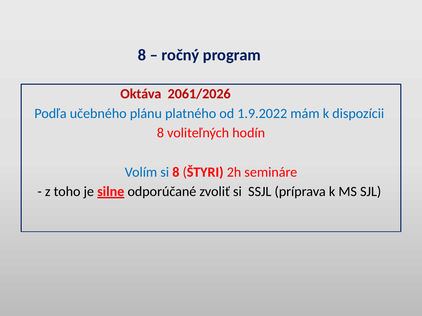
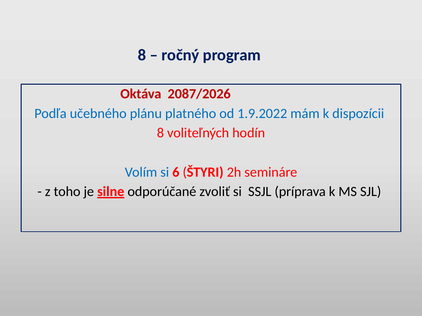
2061/2026: 2061/2026 -> 2087/2026
si 8: 8 -> 6
